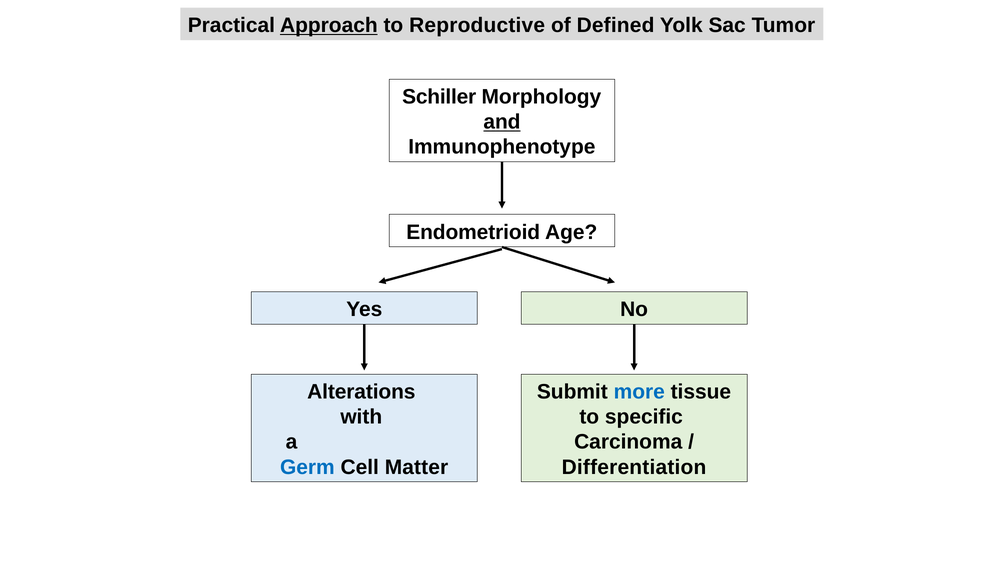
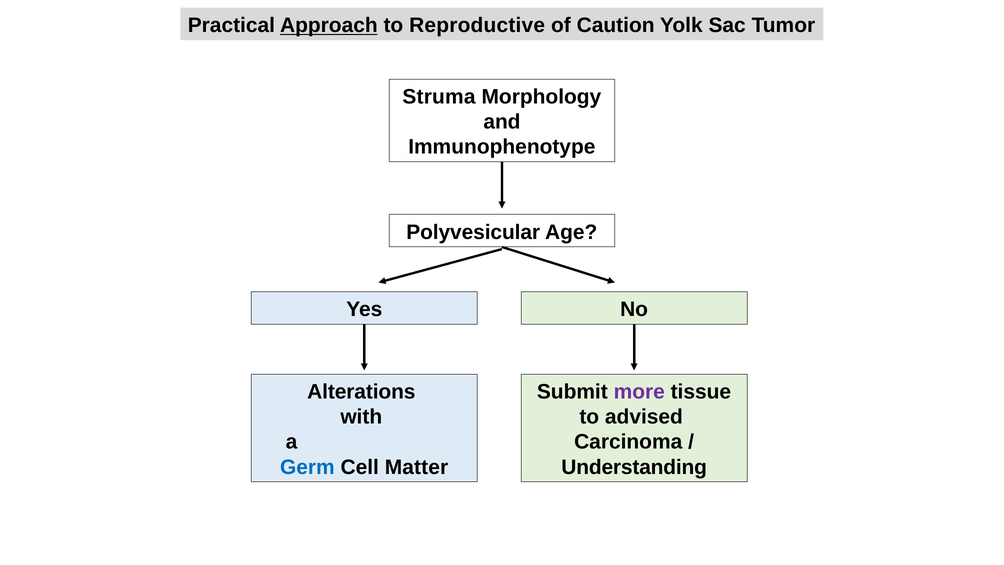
Defined: Defined -> Caution
Schiller: Schiller -> Struma
and underline: present -> none
Endometrioid: Endometrioid -> Polyvesicular
more colour: blue -> purple
specific: specific -> advised
Differentiation: Differentiation -> Understanding
